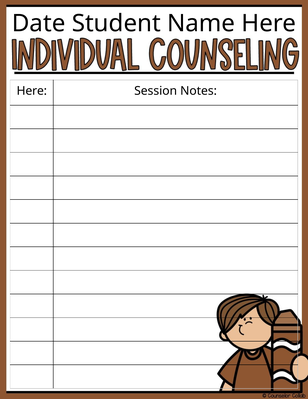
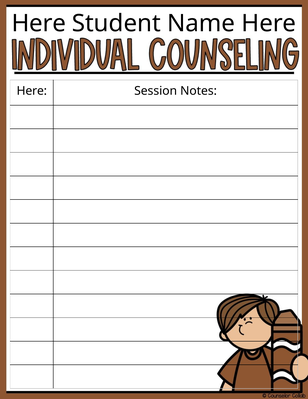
Date at (39, 23): Date -> Here
